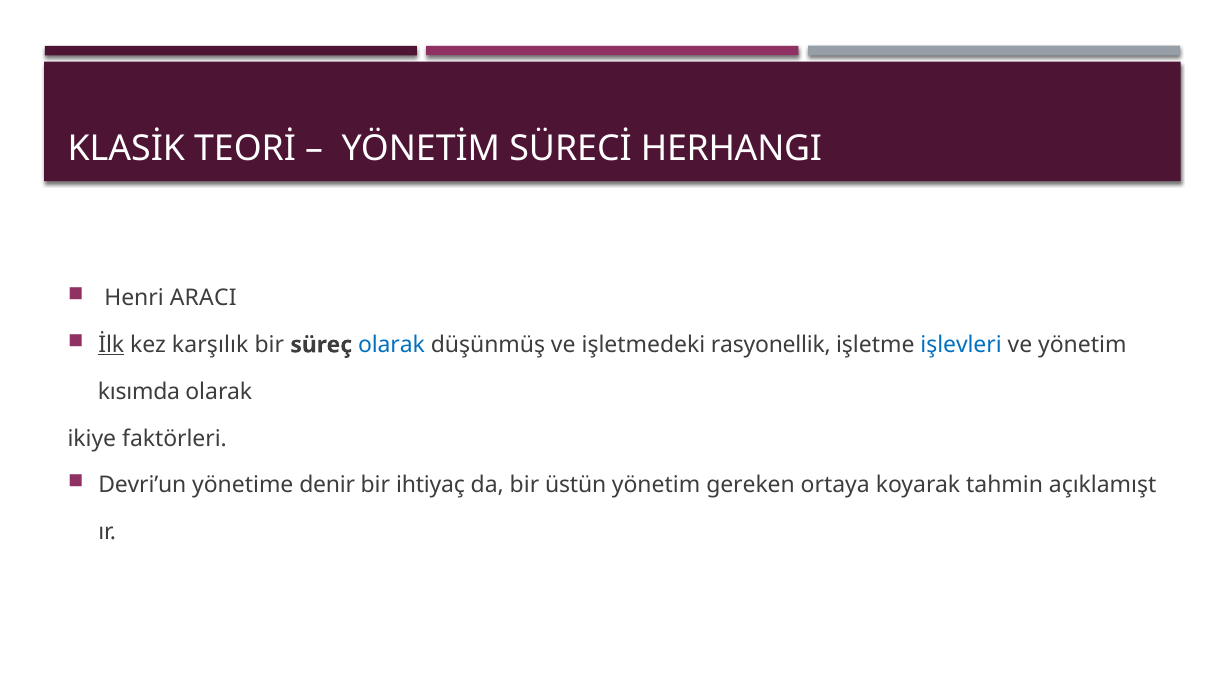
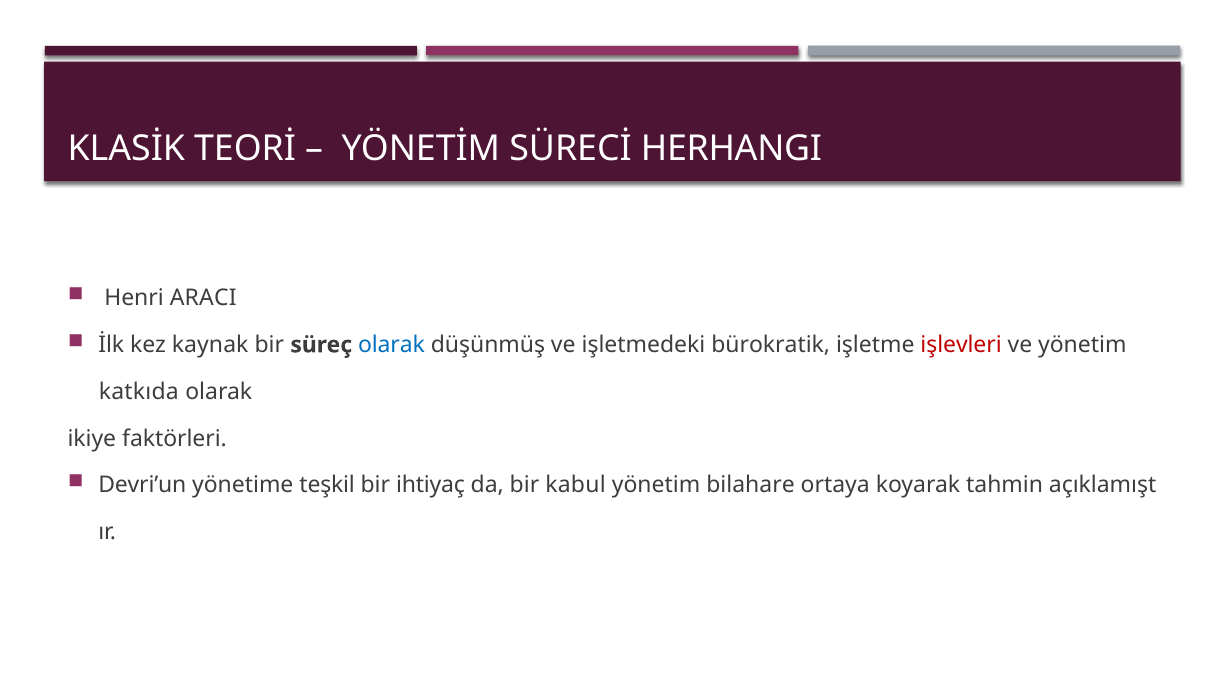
İlk underline: present -> none
karşılık: karşılık -> kaynak
rasyonellik: rasyonellik -> bürokratik
işlevleri colour: blue -> red
kısımda: kısımda -> katkıda
denir: denir -> teşkil
üstün: üstün -> kabul
gereken: gereken -> bilahare
